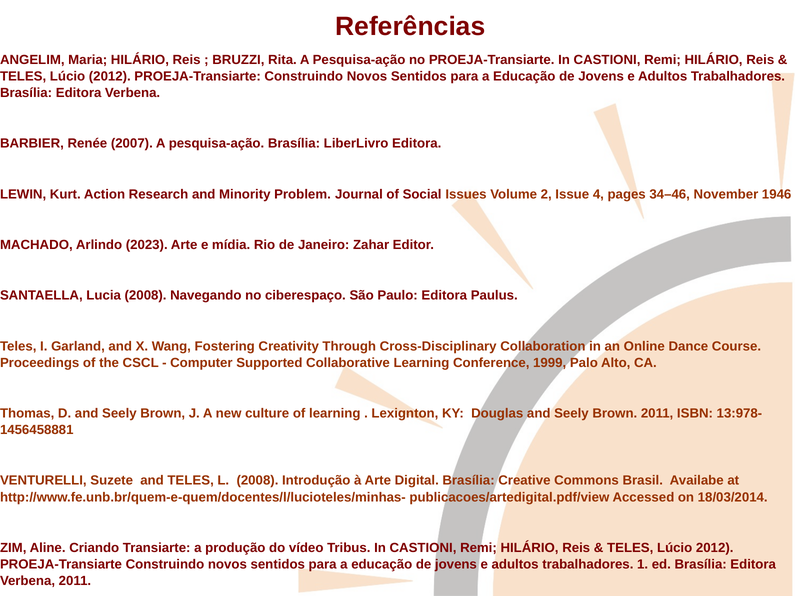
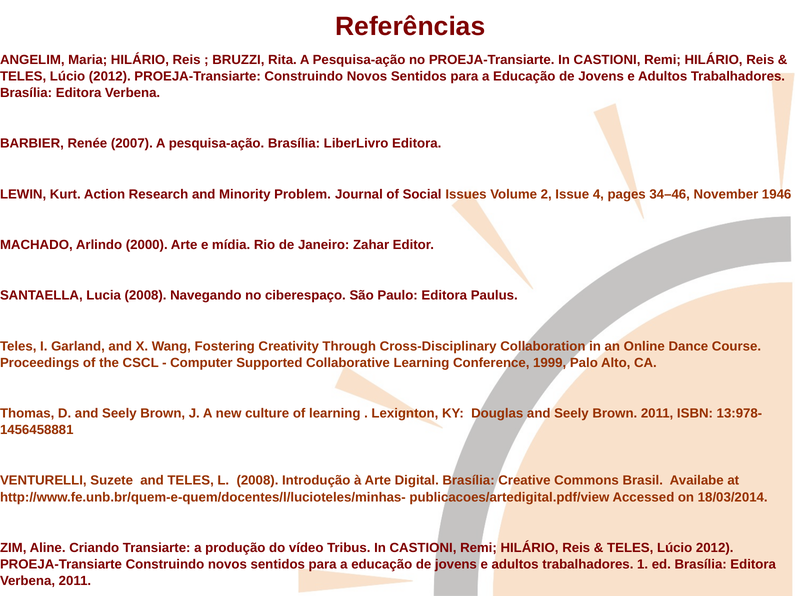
2023: 2023 -> 2000
